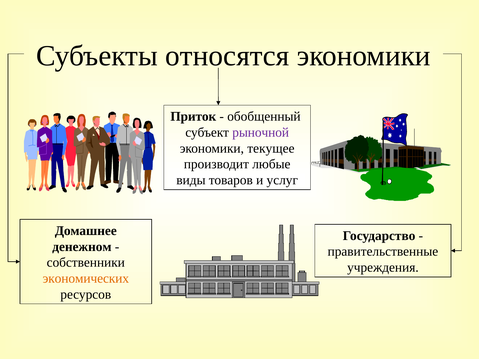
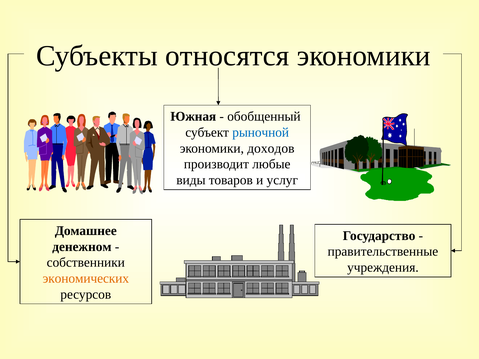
Приток: Приток -> Южная
рыночной colour: purple -> blue
текущее: текущее -> доходов
